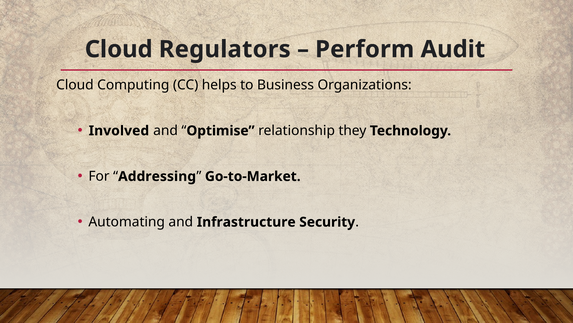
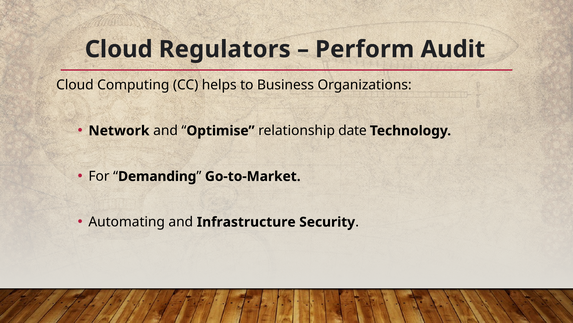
Involved: Involved -> Network
they: they -> date
Addressing: Addressing -> Demanding
